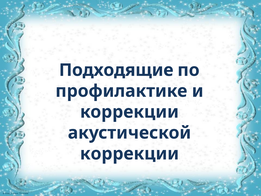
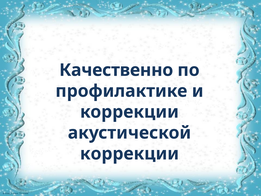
Подходящие: Подходящие -> Качественно
